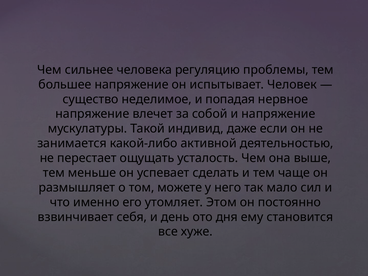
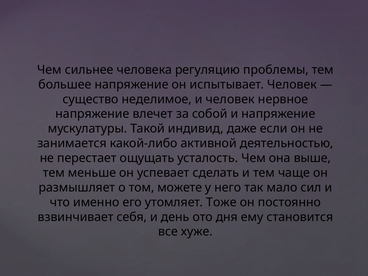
и попадая: попадая -> человек
Этом: Этом -> Тоже
